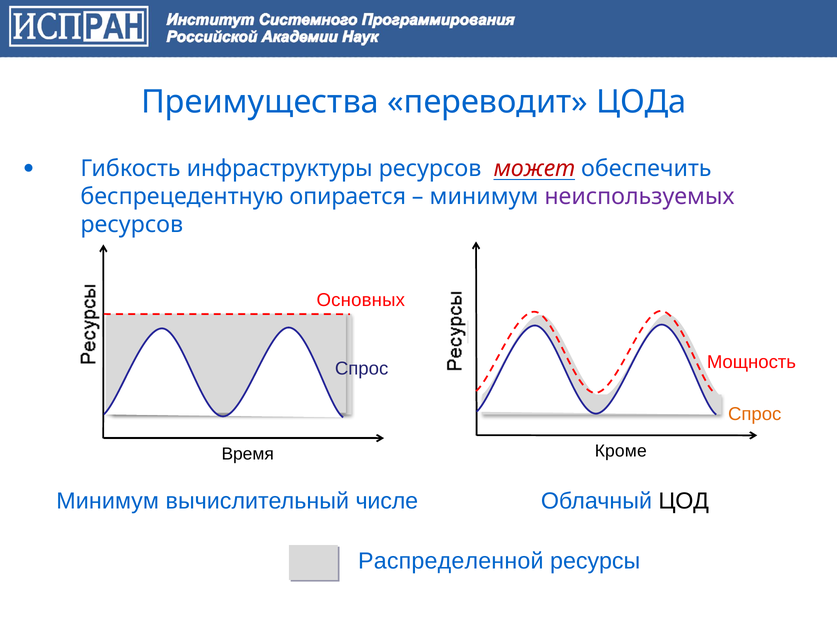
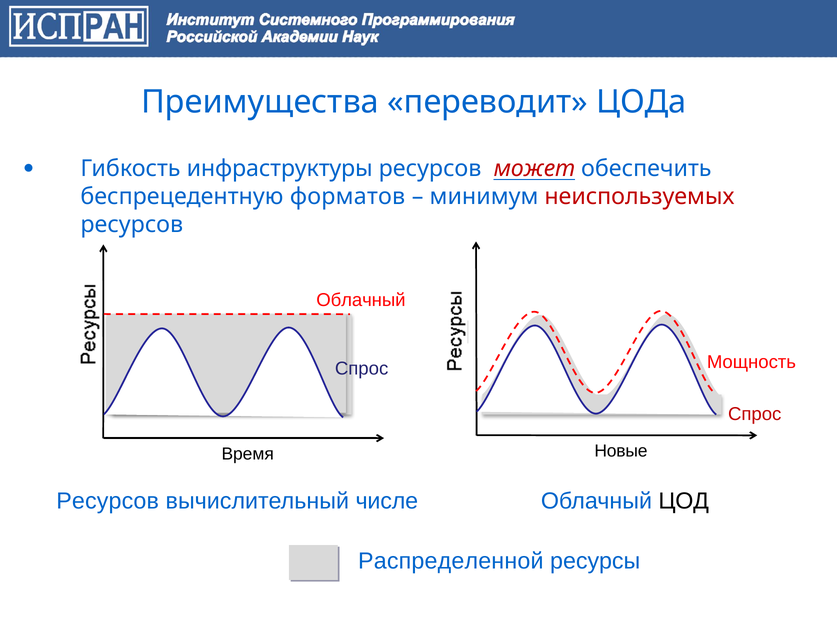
опирается: опирается -> форматов
неиспользуемых colour: purple -> red
Основных at (361, 300): Основных -> Облачный
Спрос at (755, 414) colour: orange -> red
Кроме: Кроме -> Новые
Минимум at (108, 501): Минимум -> Ресурсов
